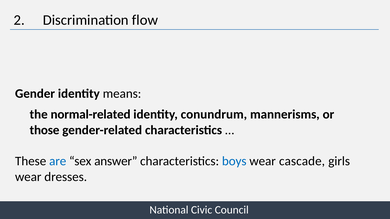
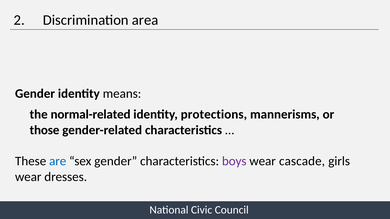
flow: flow -> area
conundrum: conundrum -> protections
sex answer: answer -> gender
boys colour: blue -> purple
